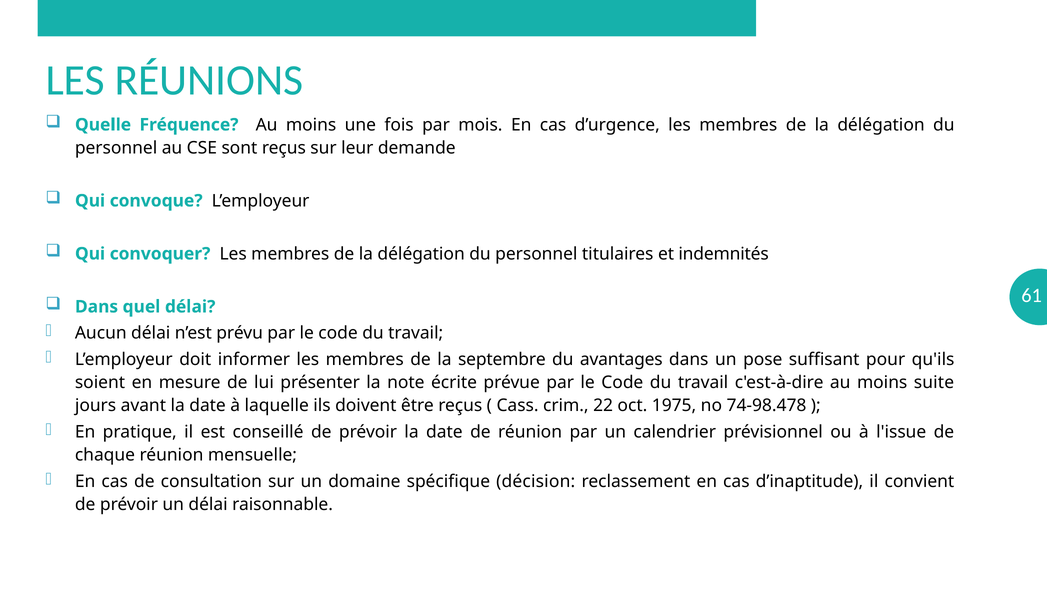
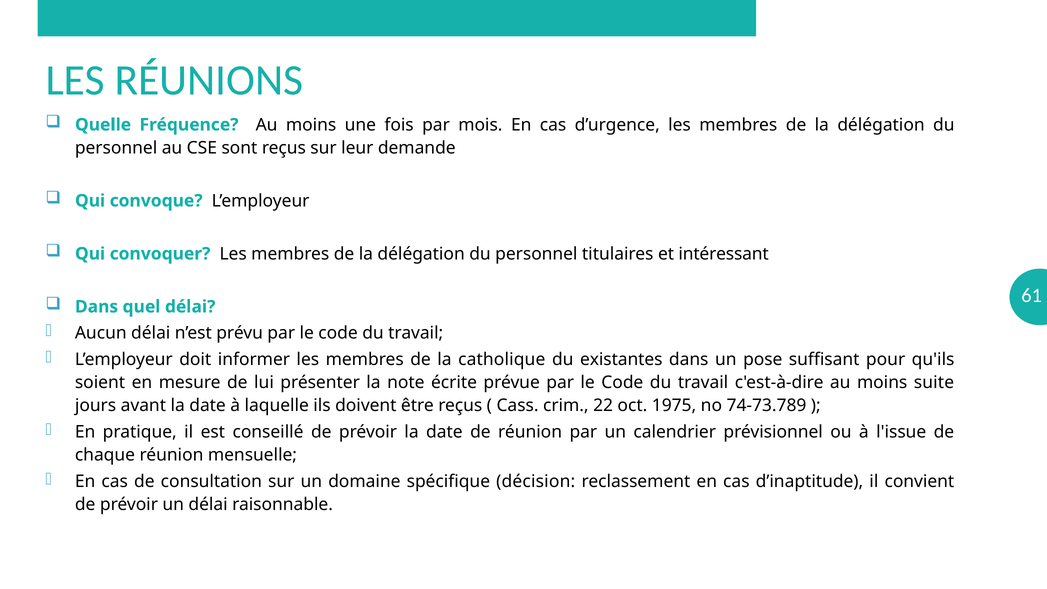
indemnités: indemnités -> intéressant
septembre: septembre -> catholique
avantages: avantages -> existantes
74-98.478: 74-98.478 -> 74-73.789
